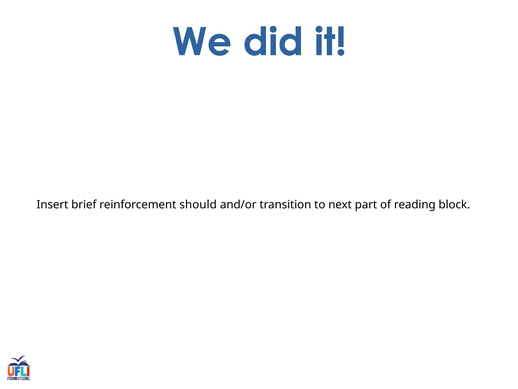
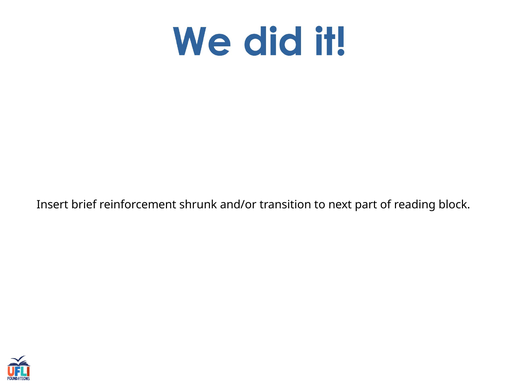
should: should -> shrunk
